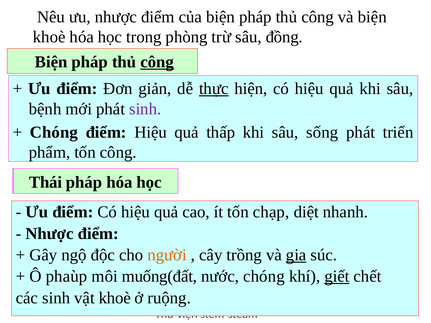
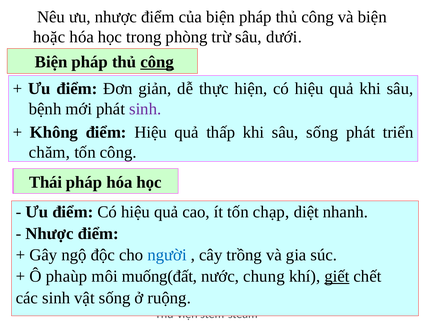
khoè at (49, 37): khoè -> hoặc
đồng: đồng -> dưới
thực underline: present -> none
Chóng at (54, 132): Chóng -> Không
phẩm: phẩm -> chăm
người colour: orange -> blue
gia underline: present -> none
nước chóng: chóng -> chung
vật khoè: khoè -> sống
